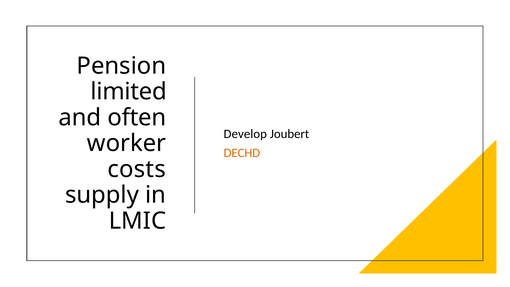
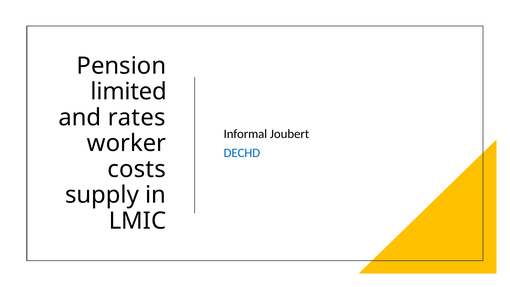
often: often -> rates
Develop: Develop -> Informal
DECHD colour: orange -> blue
